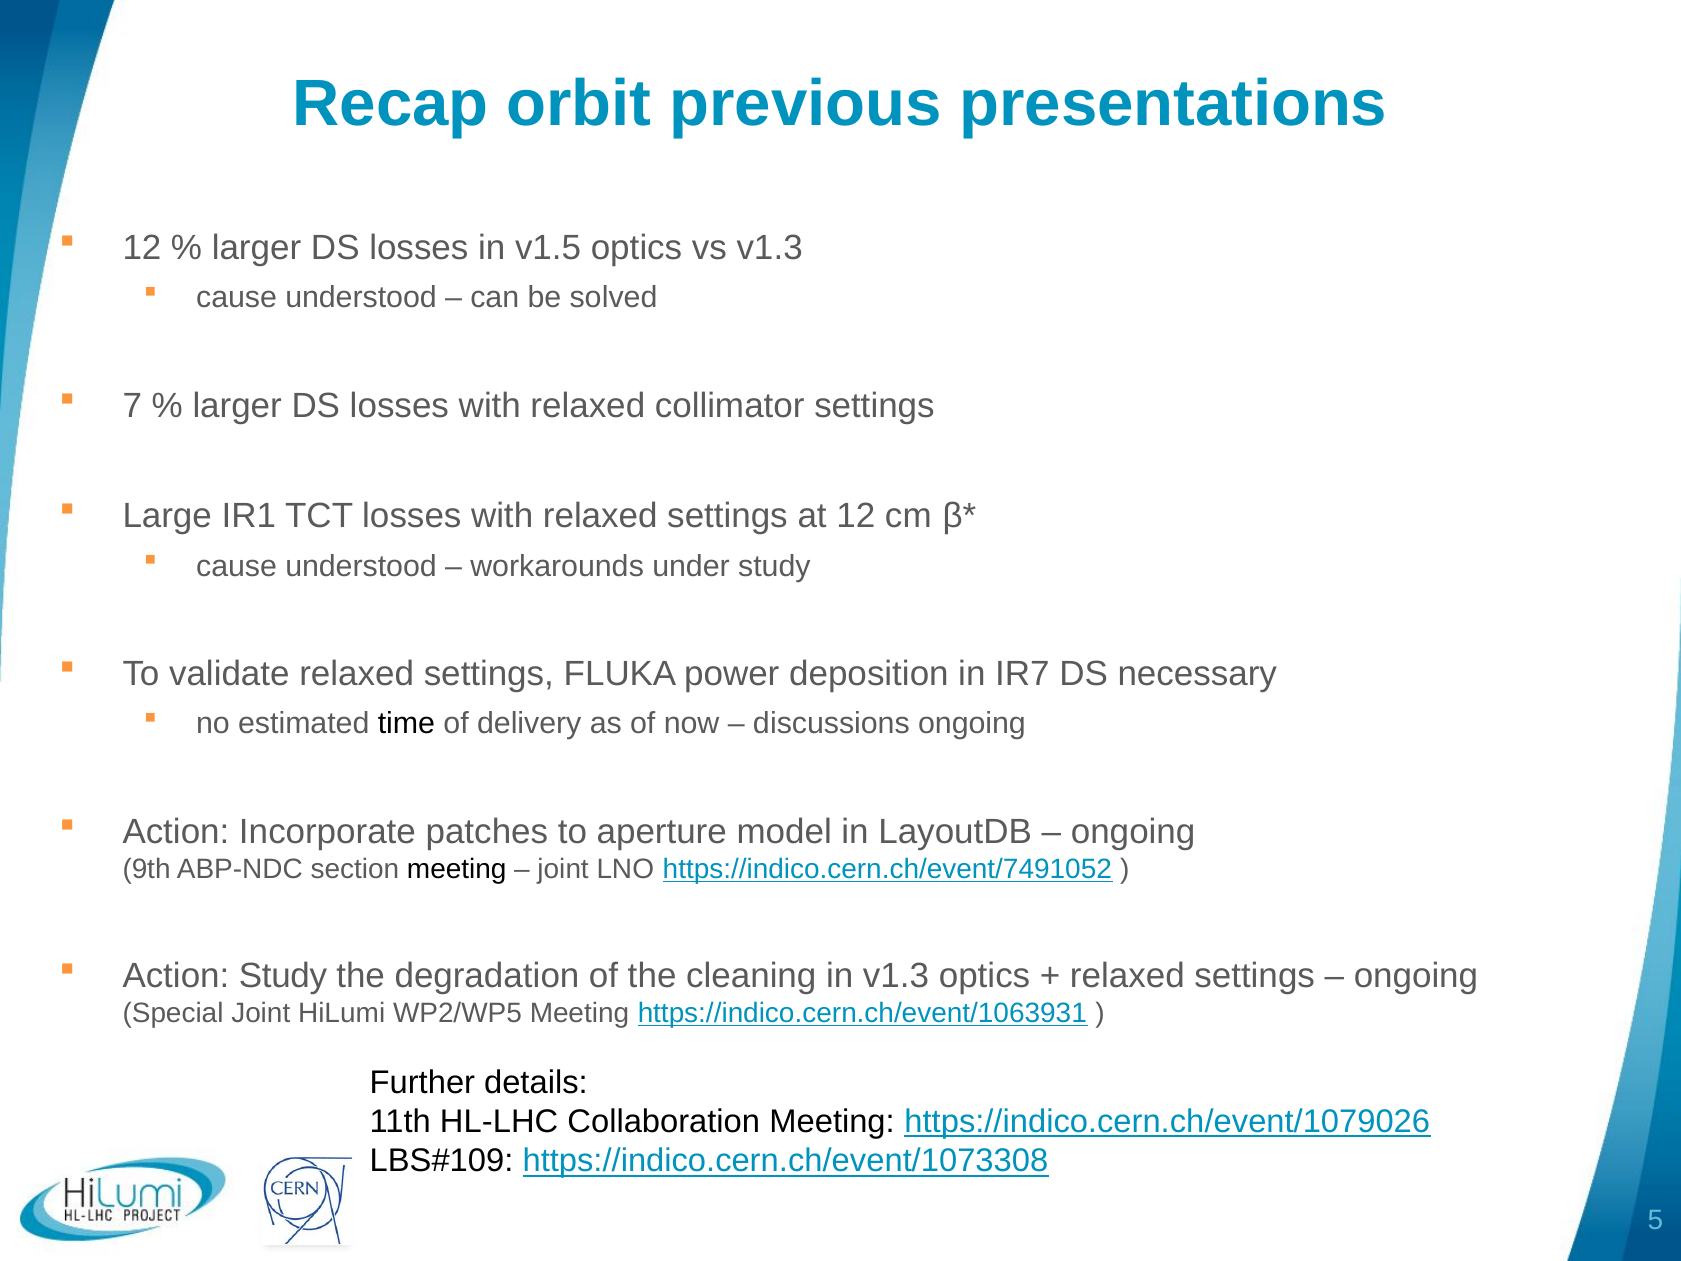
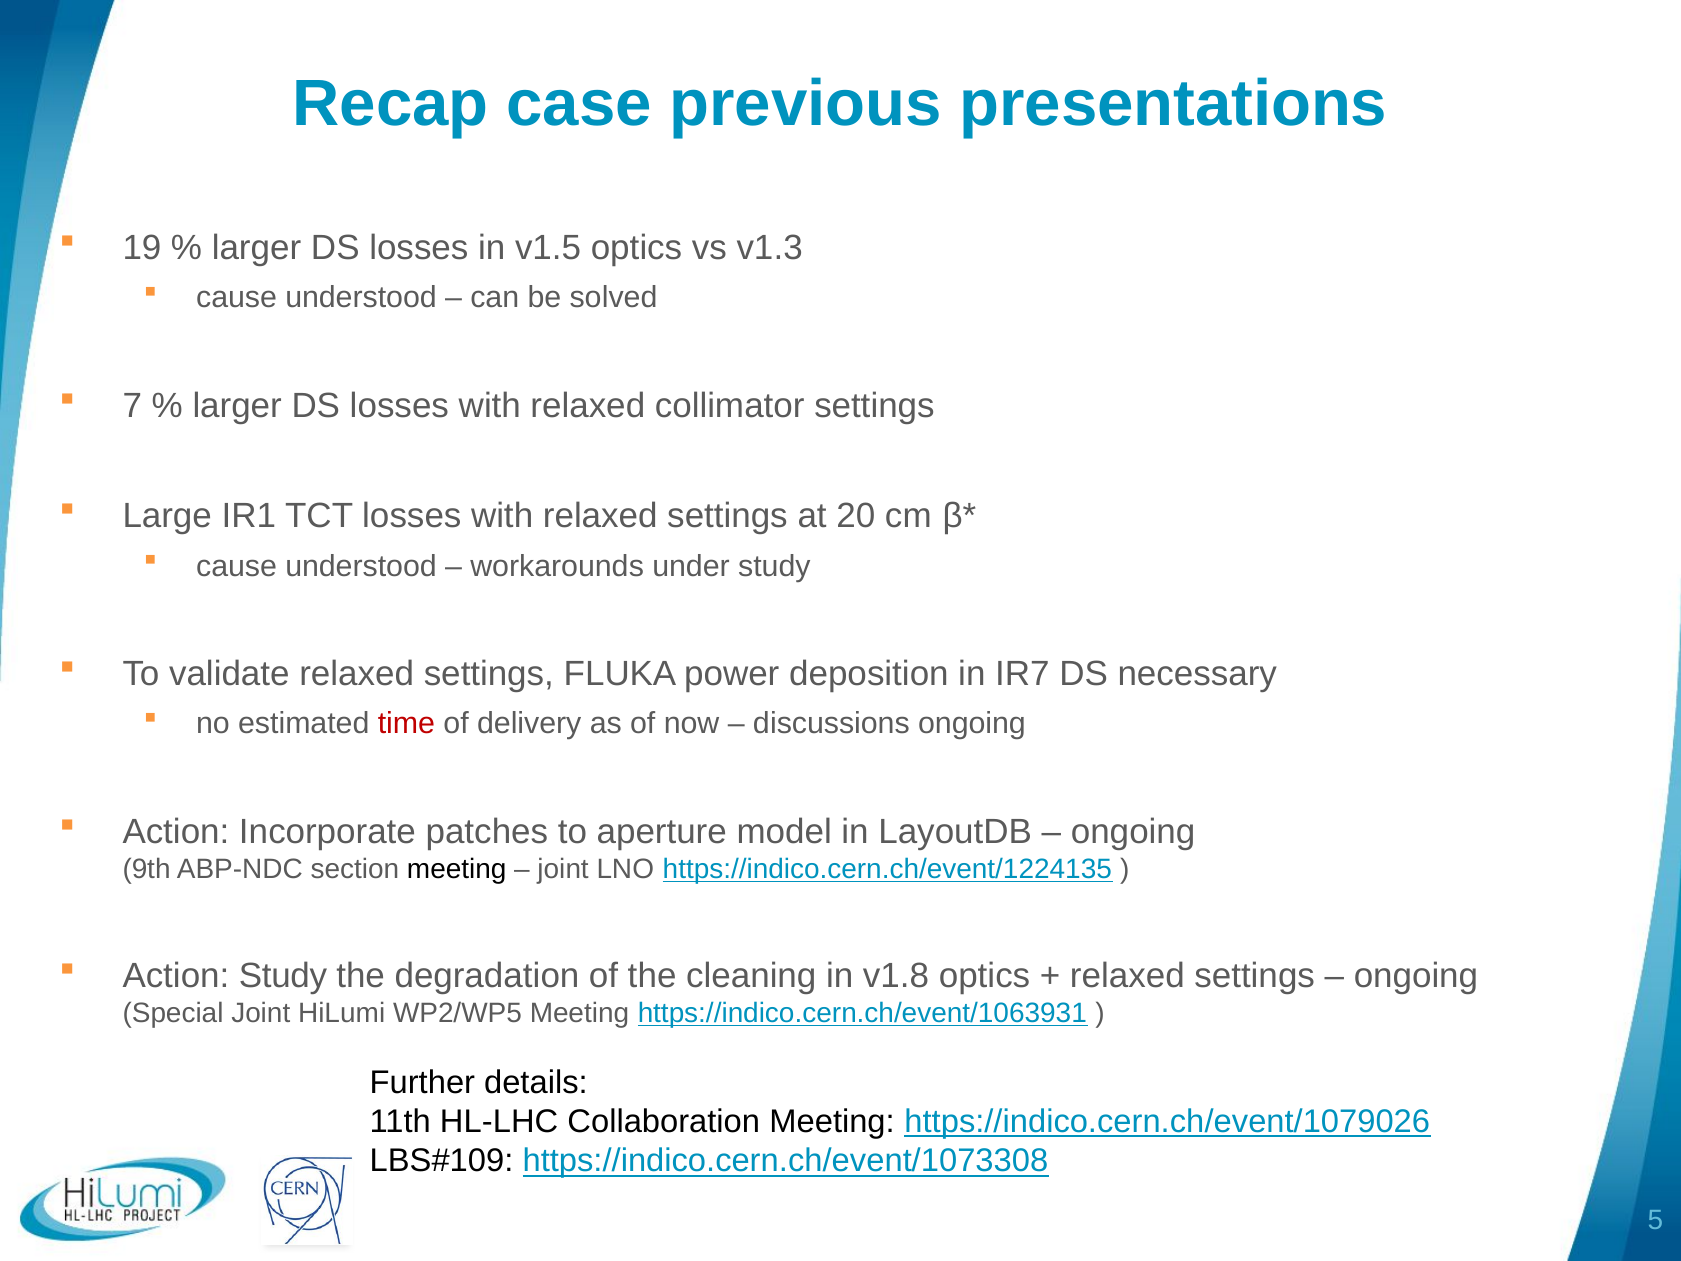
orbit: orbit -> case
12 at (142, 248): 12 -> 19
at 12: 12 -> 20
time colour: black -> red
https://indico.cern.ch/event/7491052: https://indico.cern.ch/event/7491052 -> https://indico.cern.ch/event/1224135
in v1.3: v1.3 -> v1.8
